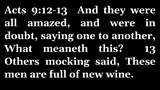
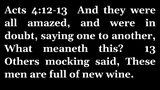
9:12-13: 9:12-13 -> 4:12-13
